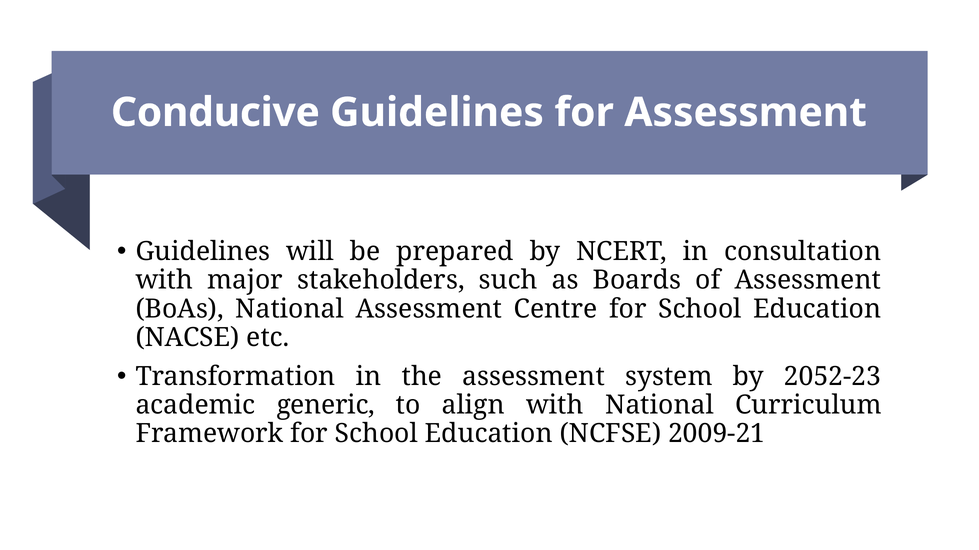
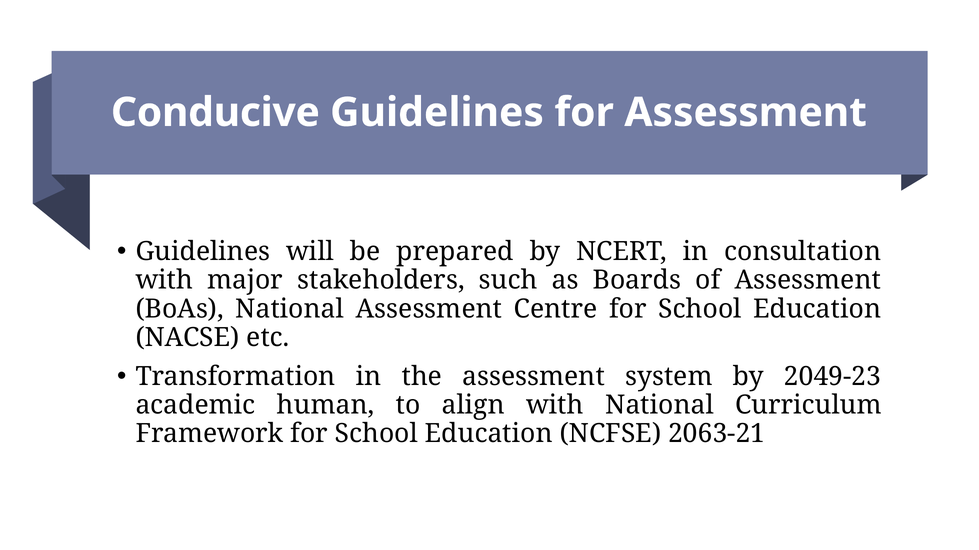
2052-23: 2052-23 -> 2049-23
generic: generic -> human
2009-21: 2009-21 -> 2063-21
